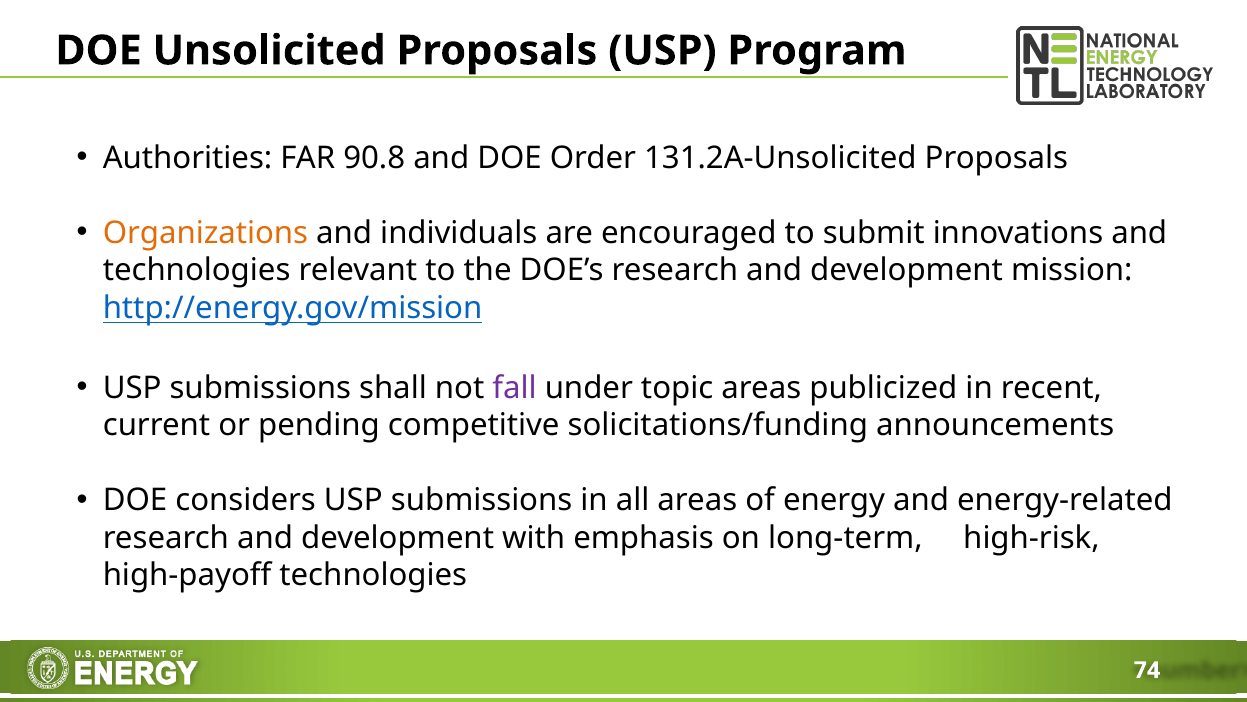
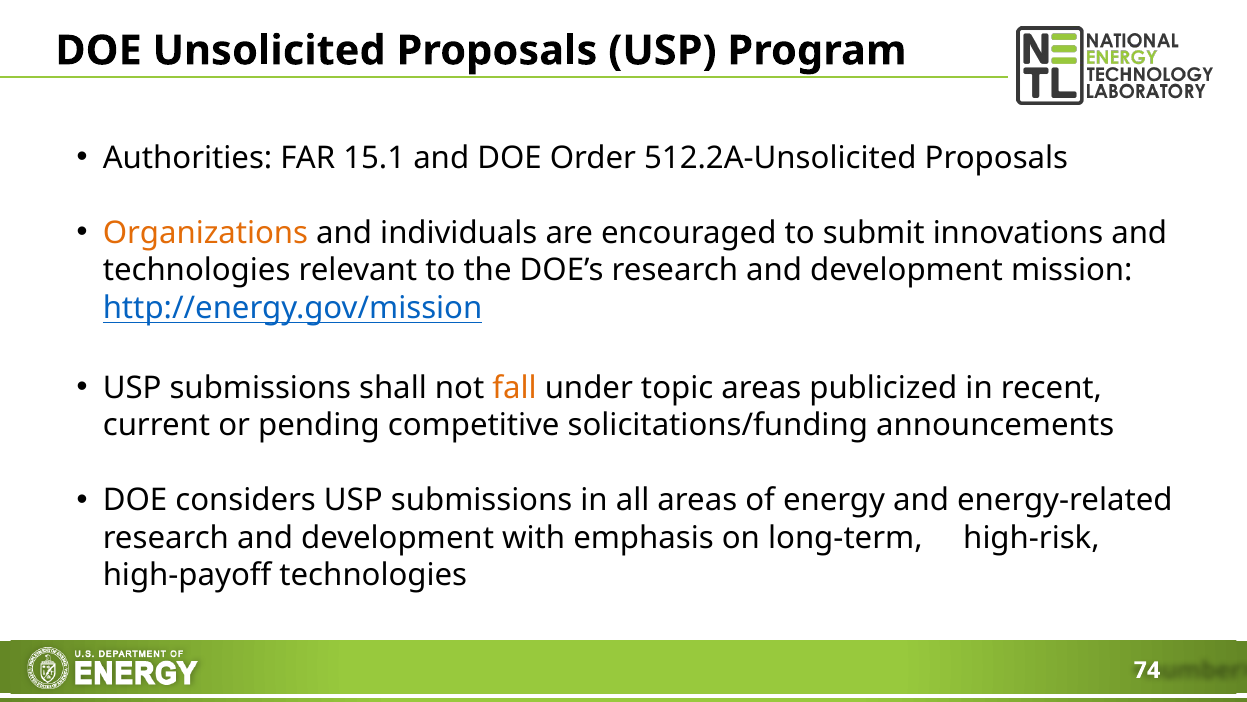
90.8: 90.8 -> 15.1
131.2A-Unsolicited: 131.2A-Unsolicited -> 512.2A-Unsolicited
fall colour: purple -> orange
